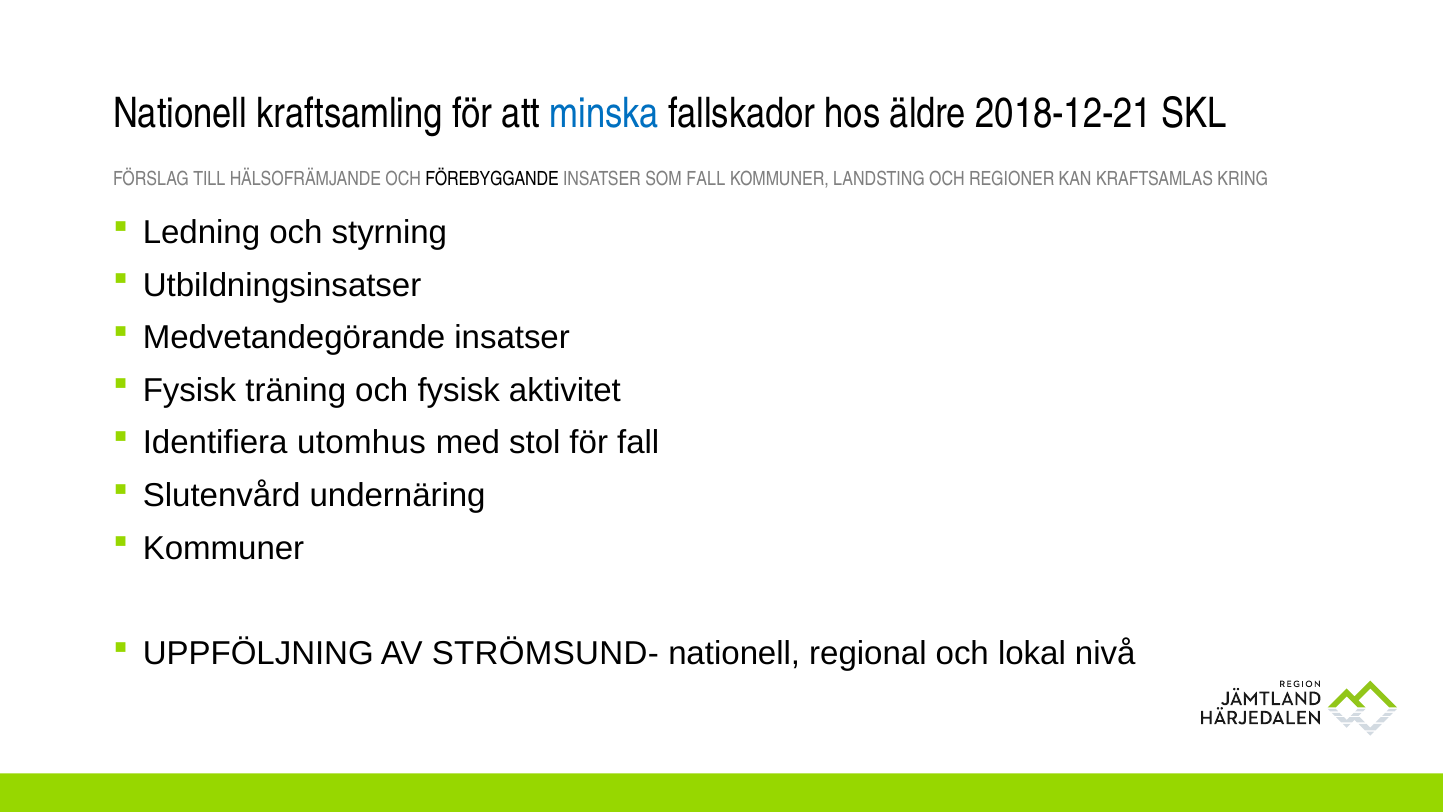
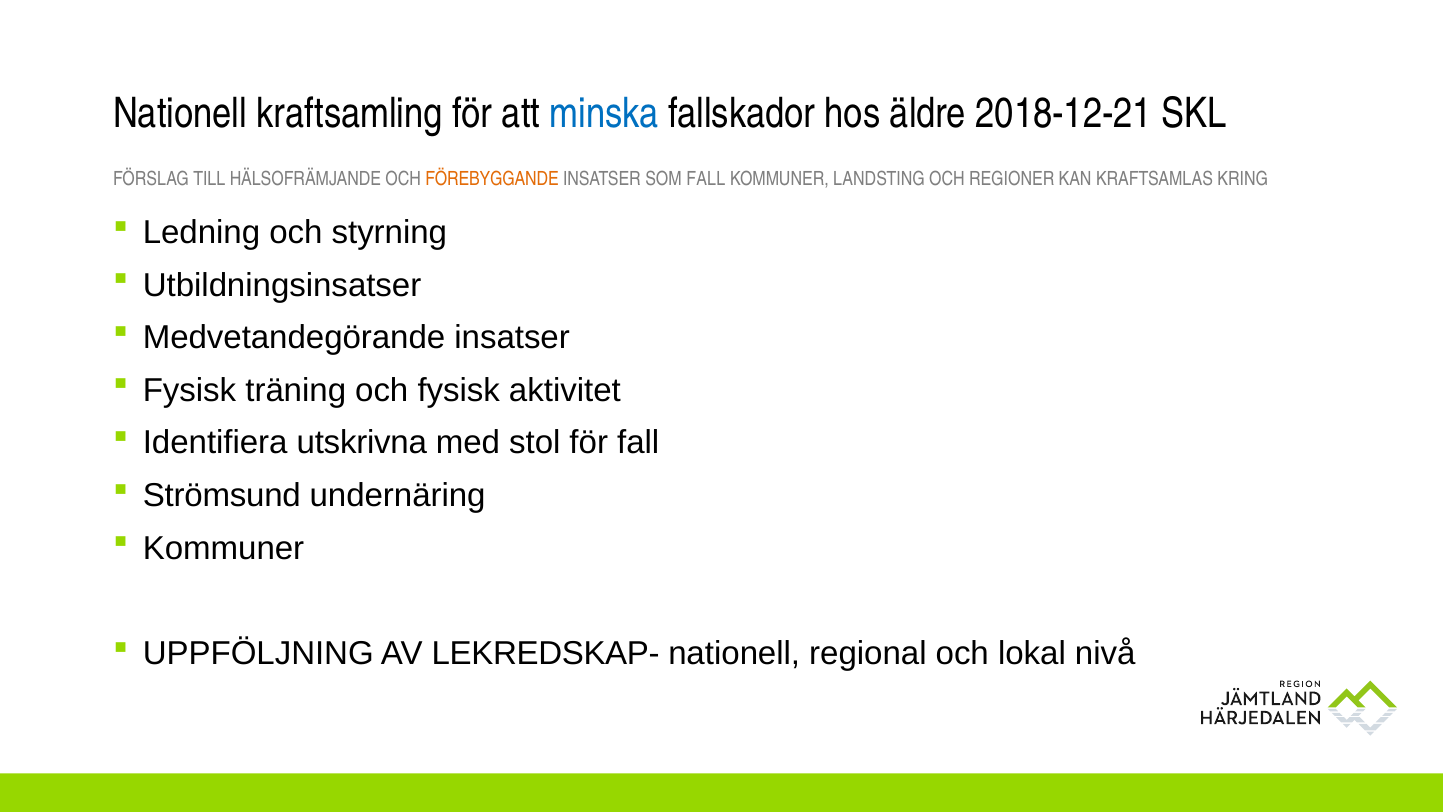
FÖREBYGGANDE colour: black -> orange
utomhus: utomhus -> utskrivna
Slutenvård: Slutenvård -> Strömsund
STRÖMSUND-: STRÖMSUND- -> LEKREDSKAP-
